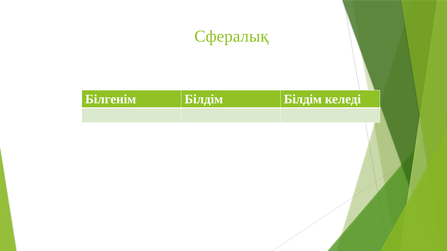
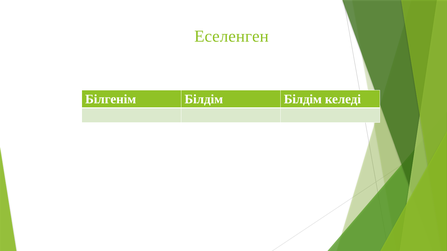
Сфералық: Сфералық -> Еселенген
